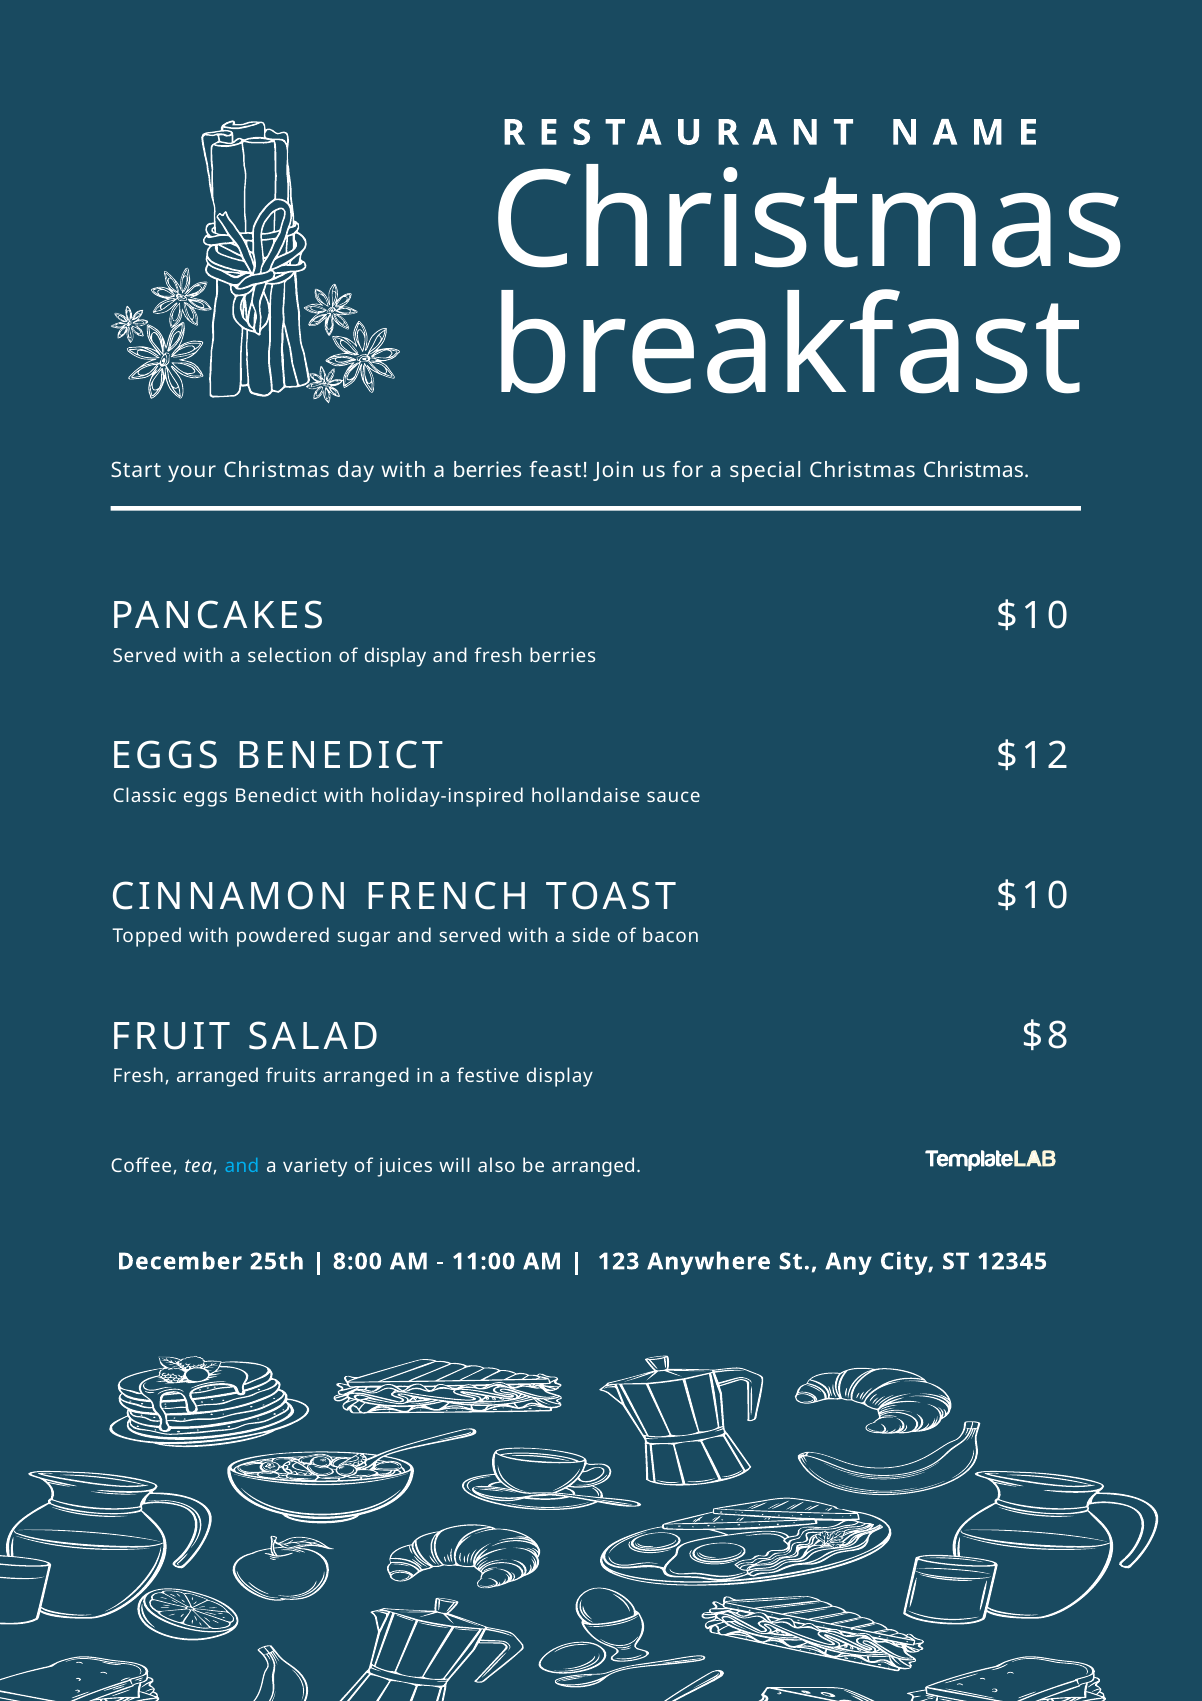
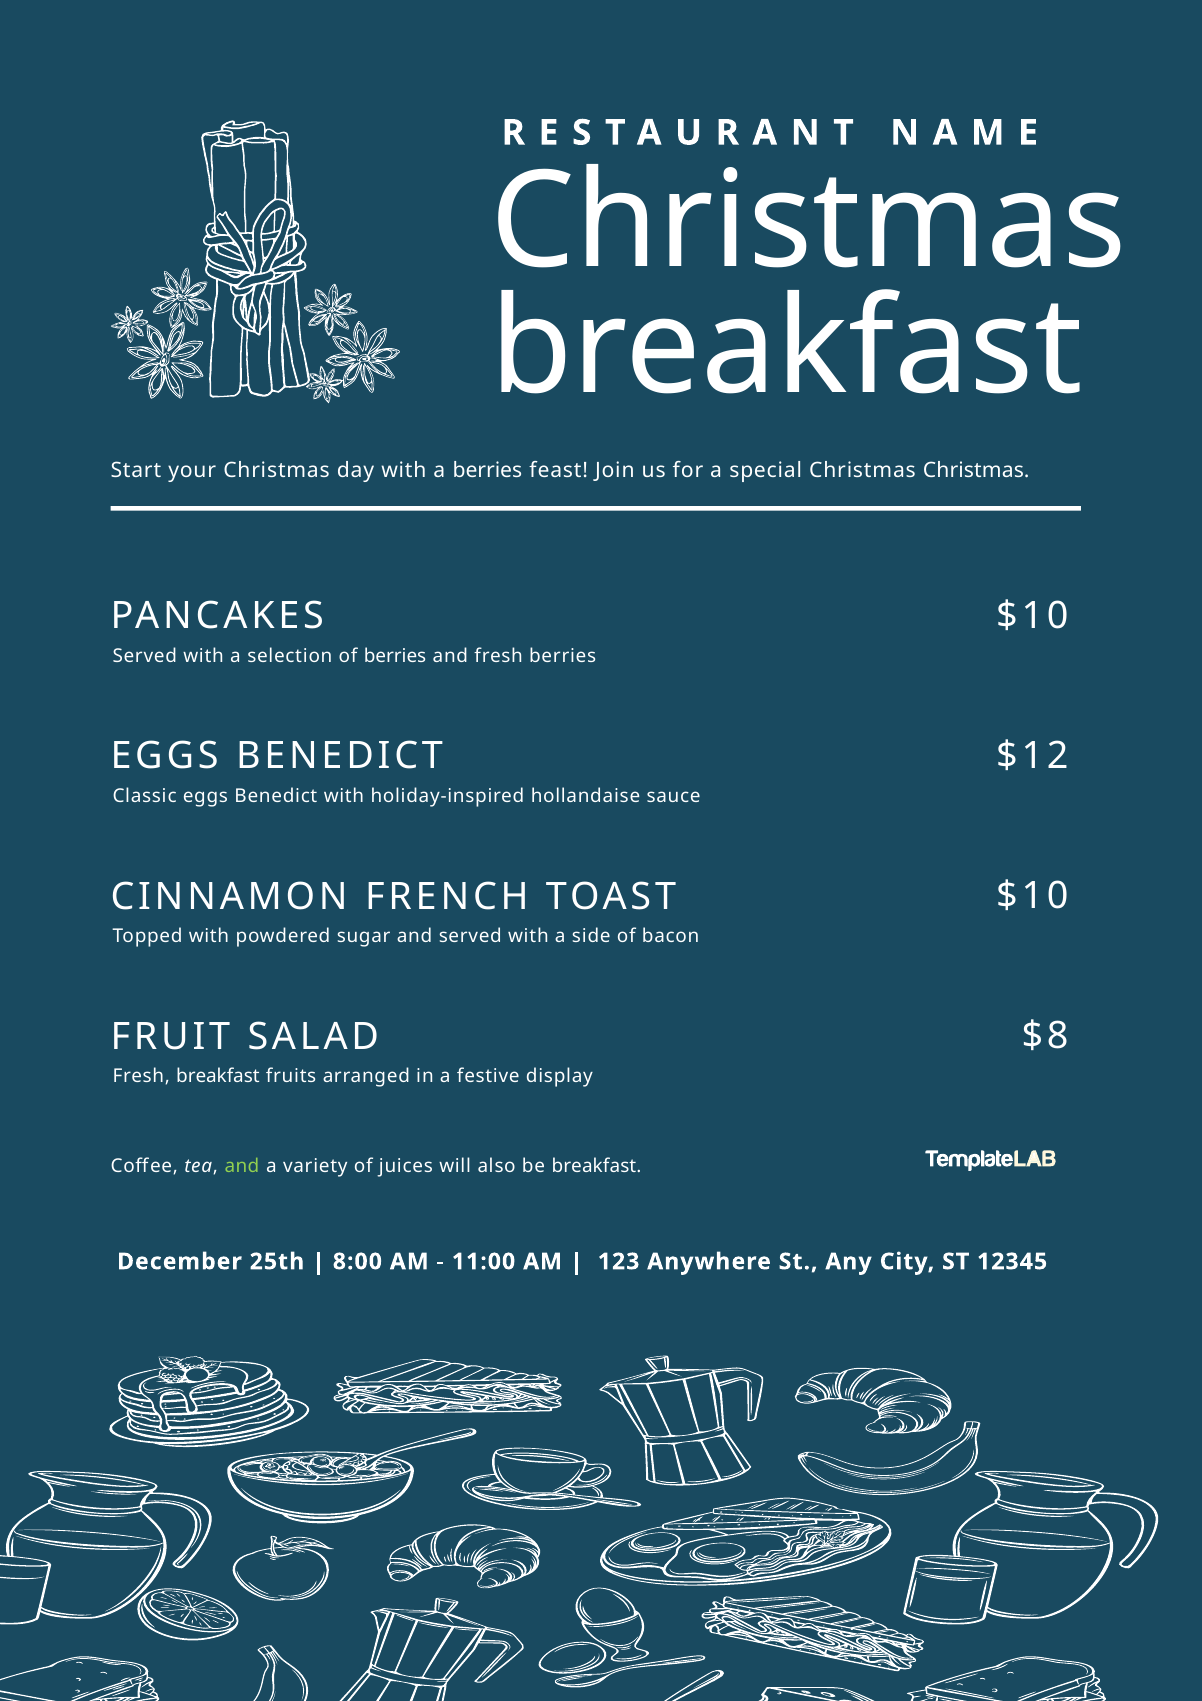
of display: display -> berries
Fresh arranged: arranged -> breakfast
and at (242, 1166) colour: light blue -> light green
be arranged: arranged -> breakfast
